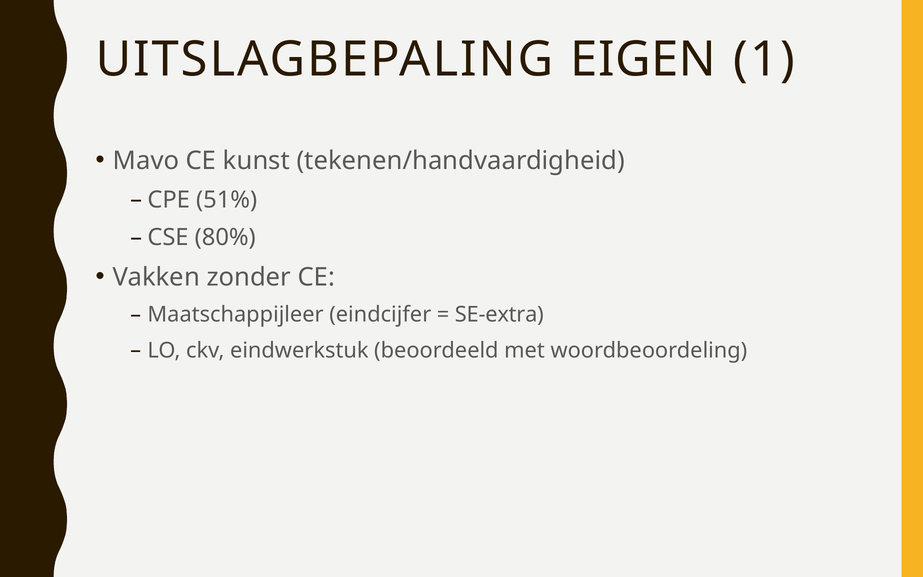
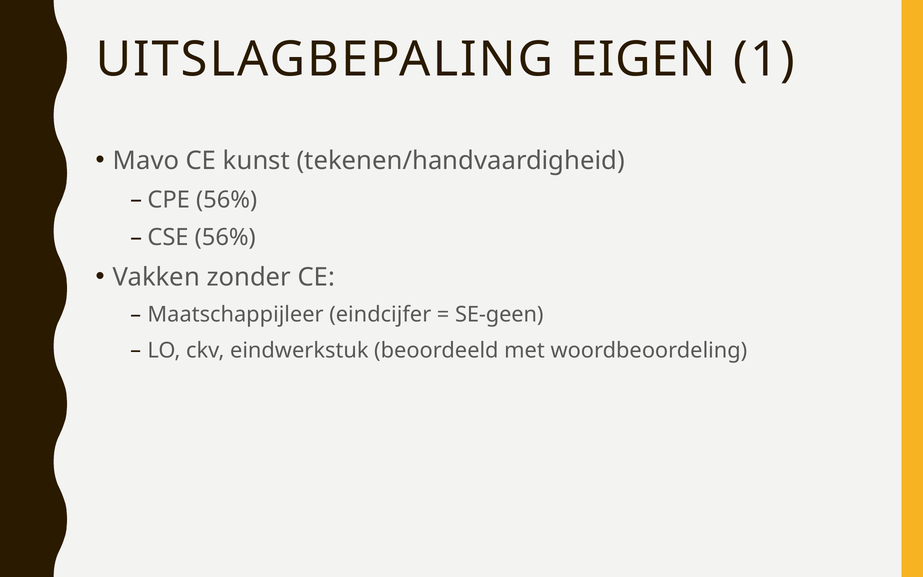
CPE 51%: 51% -> 56%
CSE 80%: 80% -> 56%
SE-extra: SE-extra -> SE-geen
